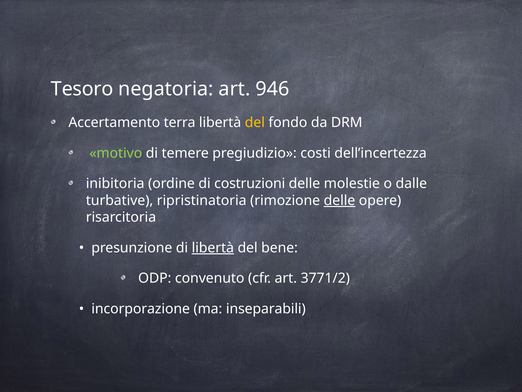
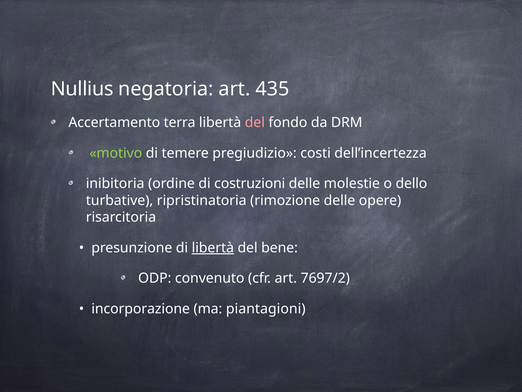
Tesoro: Tesoro -> Nullius
946: 946 -> 435
del at (255, 122) colour: yellow -> pink
dalle: dalle -> dello
delle at (340, 200) underline: present -> none
3771/2: 3771/2 -> 7697/2
inseparabili: inseparabili -> piantagioni
